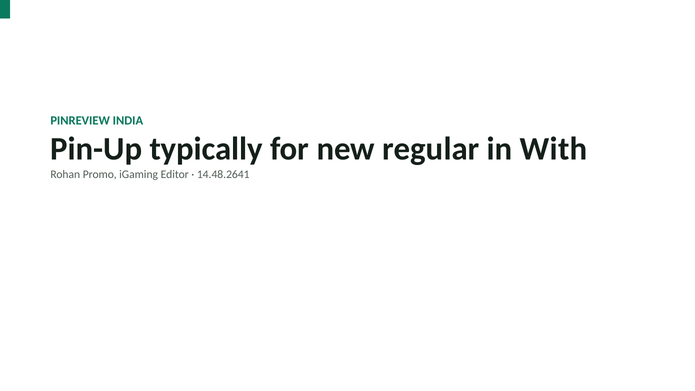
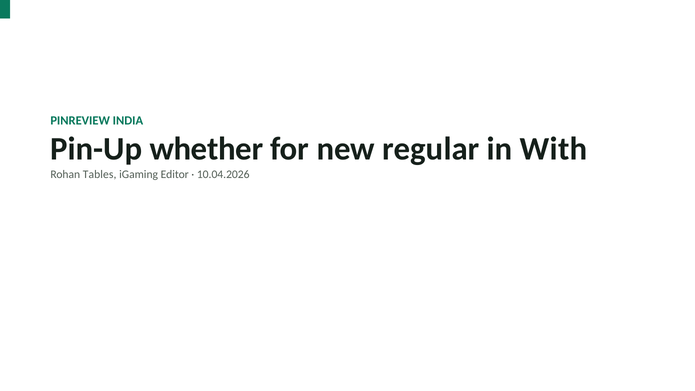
typically: typically -> whether
Promo: Promo -> Tables
14.48.2641: 14.48.2641 -> 10.04.2026
